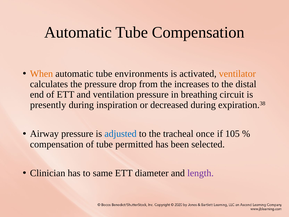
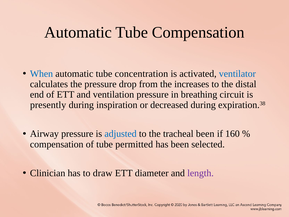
When colour: orange -> blue
environments: environments -> concentration
ventilator colour: orange -> blue
tracheal once: once -> been
105: 105 -> 160
same: same -> draw
